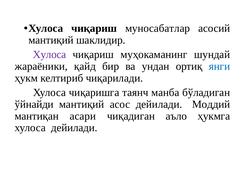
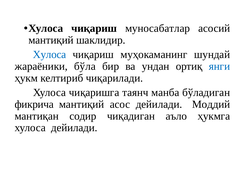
Хулоса at (50, 54) colour: purple -> blue
қайд: қайд -> бўла
ўйнайди: ўйнайди -> фикрича
асари: асари -> содир
